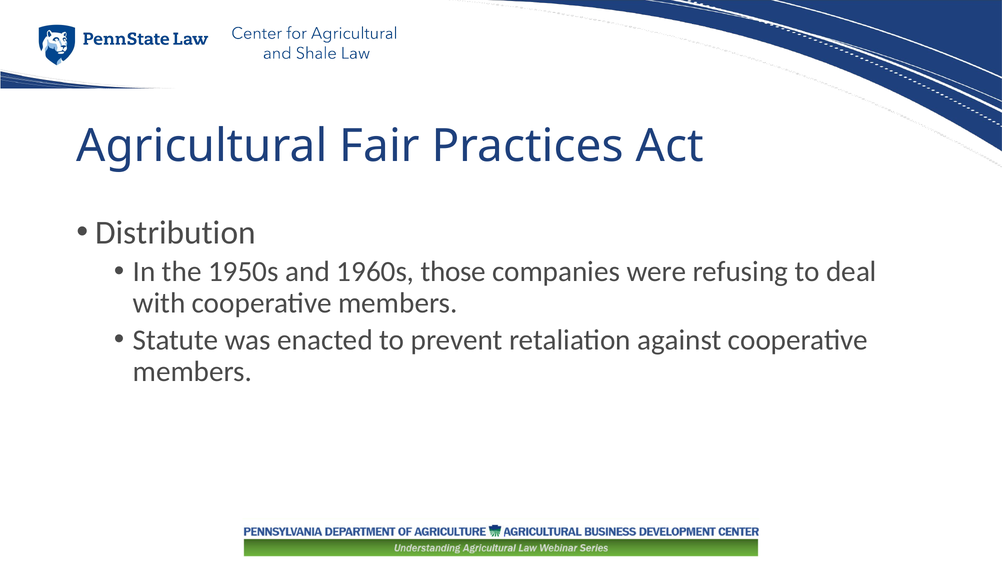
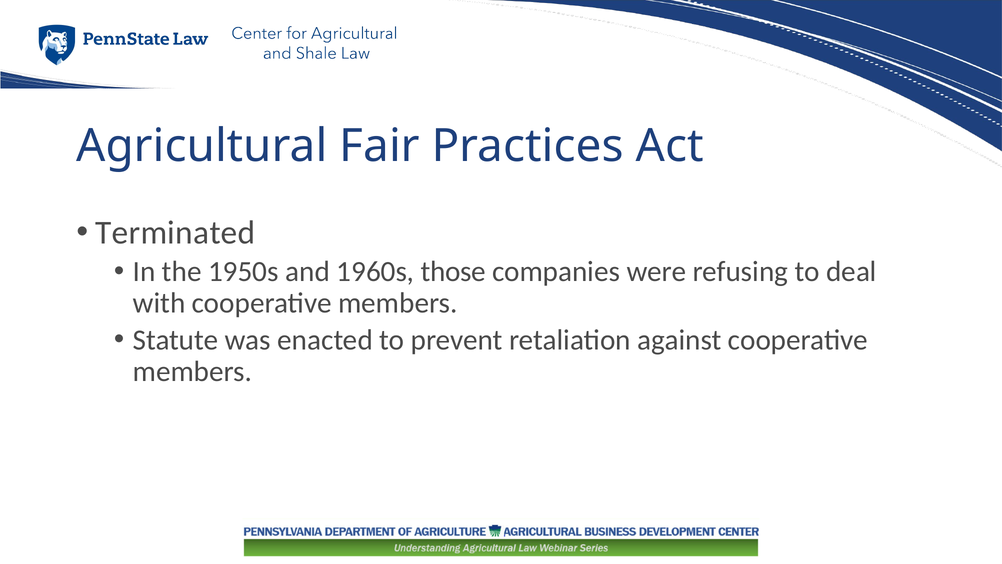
Distribution: Distribution -> Terminated
